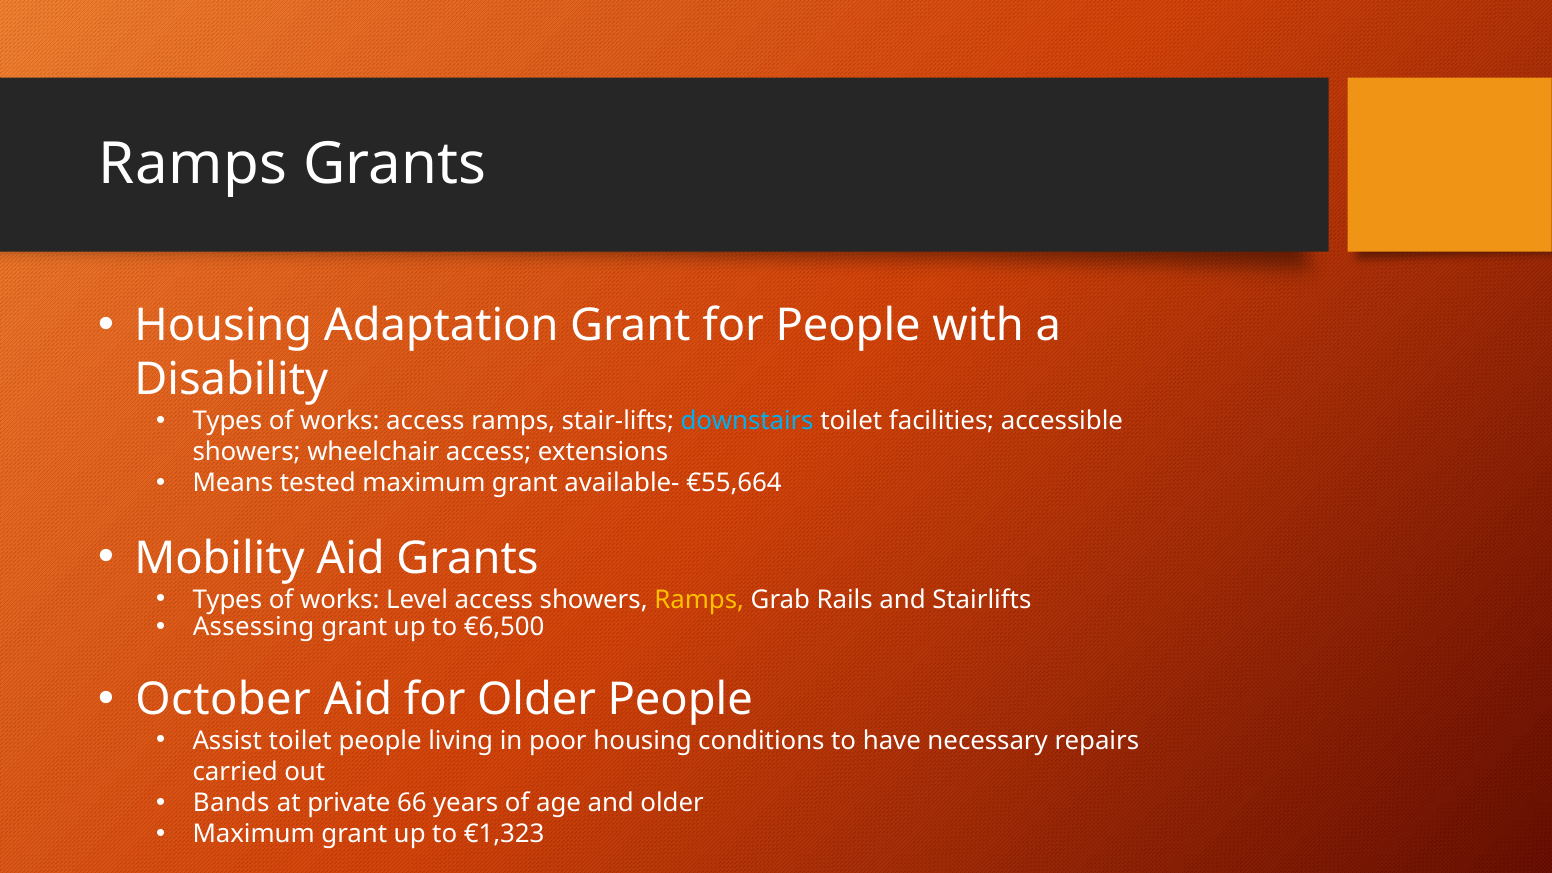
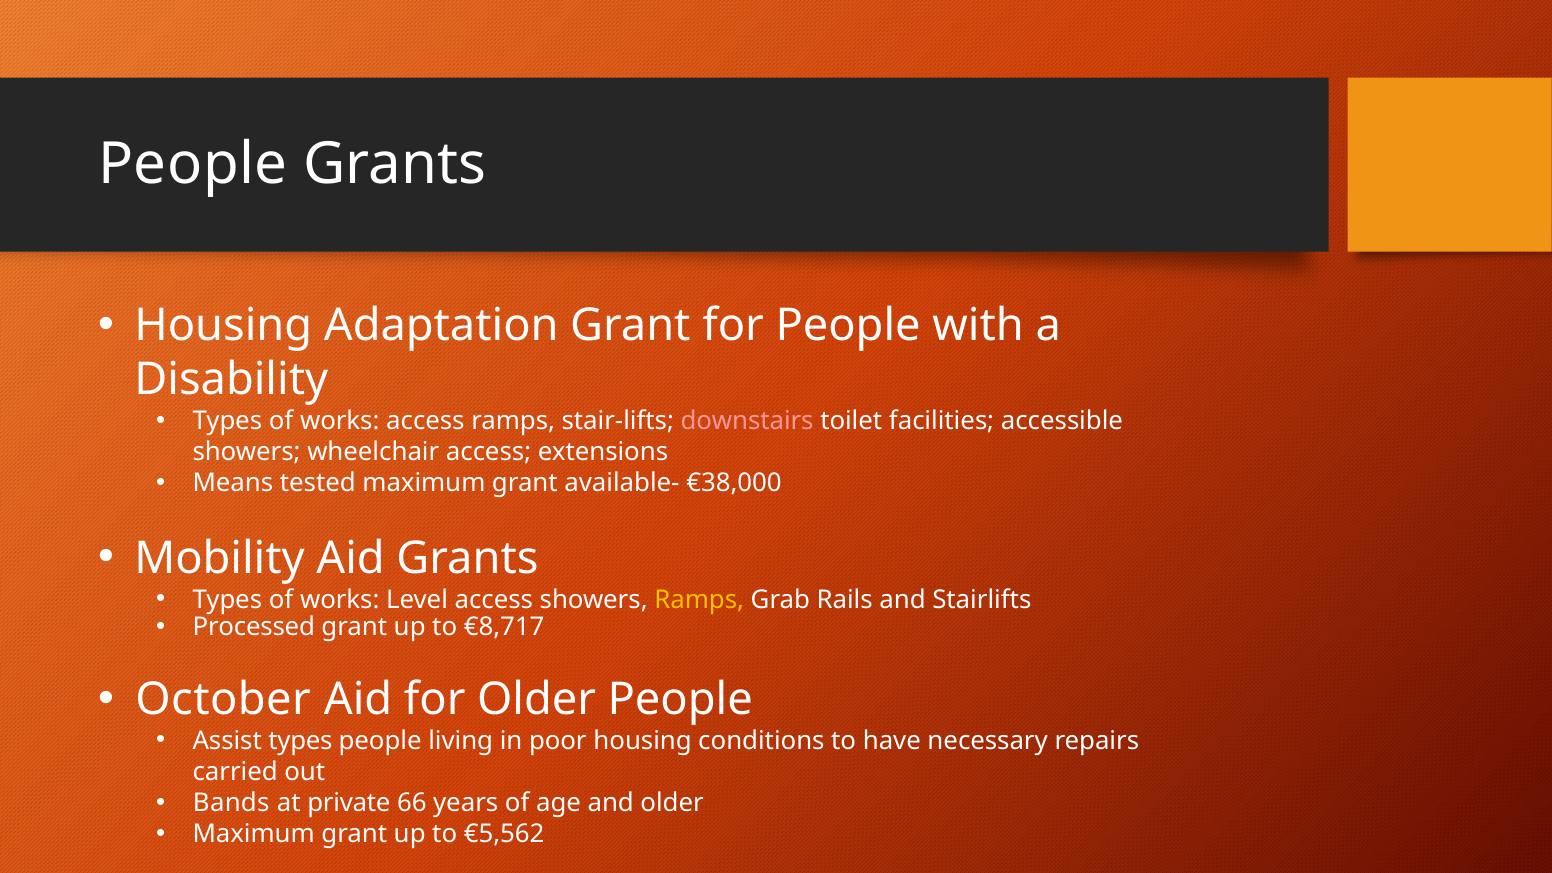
Ramps at (193, 164): Ramps -> People
downstairs colour: light blue -> pink
€55,664: €55,664 -> €38,000
Assessing: Assessing -> Processed
€6,500: €6,500 -> €8,717
Assist toilet: toilet -> types
€1,323: €1,323 -> €5,562
